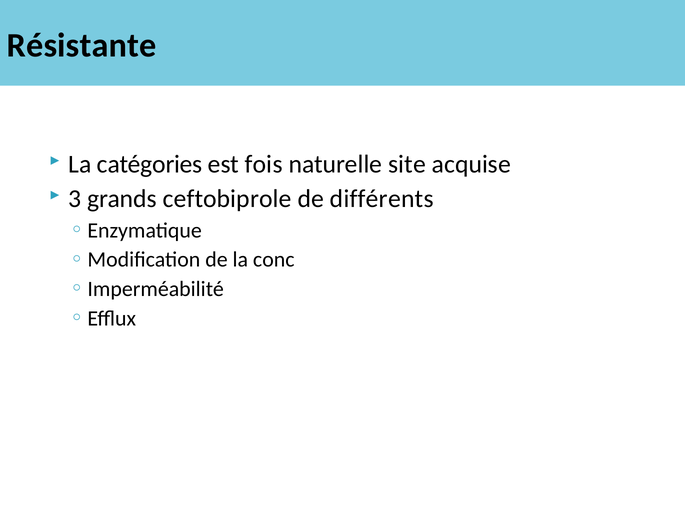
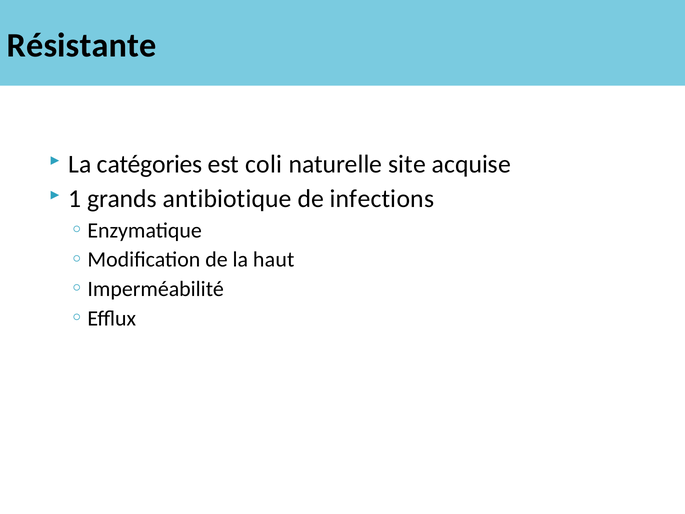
fois: fois -> coli
3: 3 -> 1
ceftobiprole: ceftobiprole -> antibiotique
différents: différents -> infections
conc: conc -> haut
